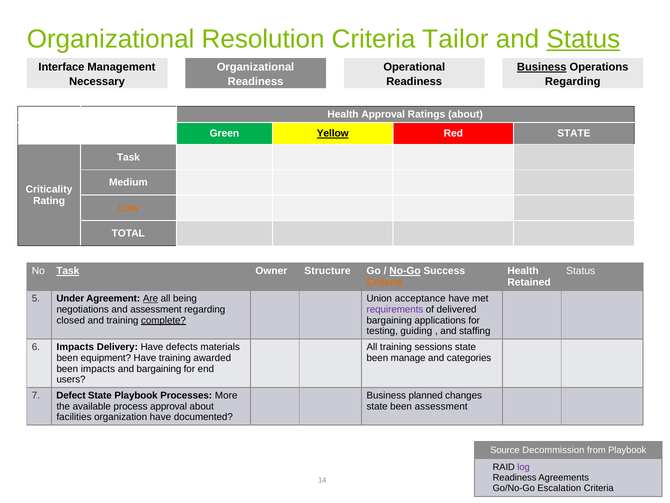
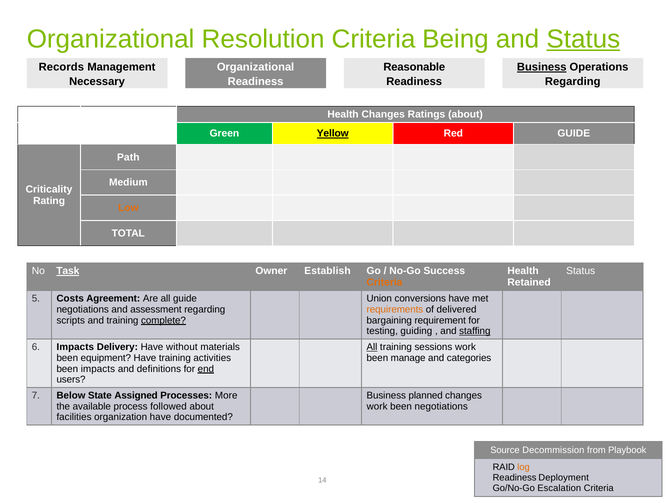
Tailor: Tailor -> Being
Interface: Interface -> Records
Operational: Operational -> Reasonable
Health Approval: Approval -> Changes
Red STATE: STATE -> GUIDE
Task at (128, 157): Task -> Path
Structure: Structure -> Establish
No-Go underline: present -> none
Under: Under -> Costs
Are underline: present -> none
all being: being -> guide
acceptance: acceptance -> conversions
requirements colour: purple -> orange
closed: closed -> scripts
applications: applications -> requirement
staffing underline: none -> present
defects: defects -> without
All at (372, 347) underline: none -> present
sessions state: state -> work
awarded: awarded -> activities
and bargaining: bargaining -> definitions
end underline: none -> present
Defect: Defect -> Below
State Playbook: Playbook -> Assigned
process approval: approval -> followed
state at (377, 406): state -> work
been assessment: assessment -> negotiations
log colour: purple -> orange
Agreements: Agreements -> Deployment
